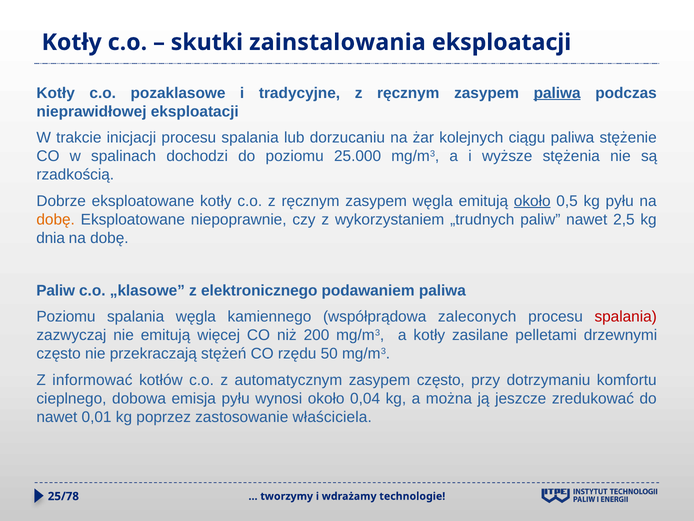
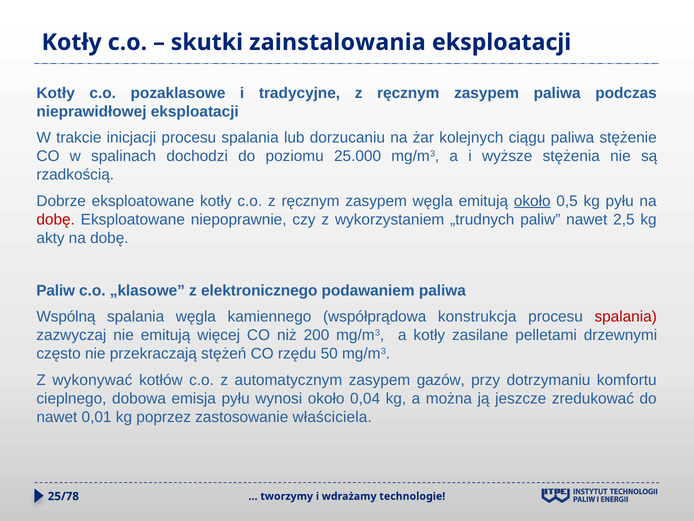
paliwa at (557, 93) underline: present -> none
dobę at (56, 219) colour: orange -> red
dnia: dnia -> akty
Poziomu at (66, 316): Poziomu -> Wspólną
zaleconych: zaleconych -> konstrukcja
informować: informować -> wykonywać
zasypem często: często -> gazów
